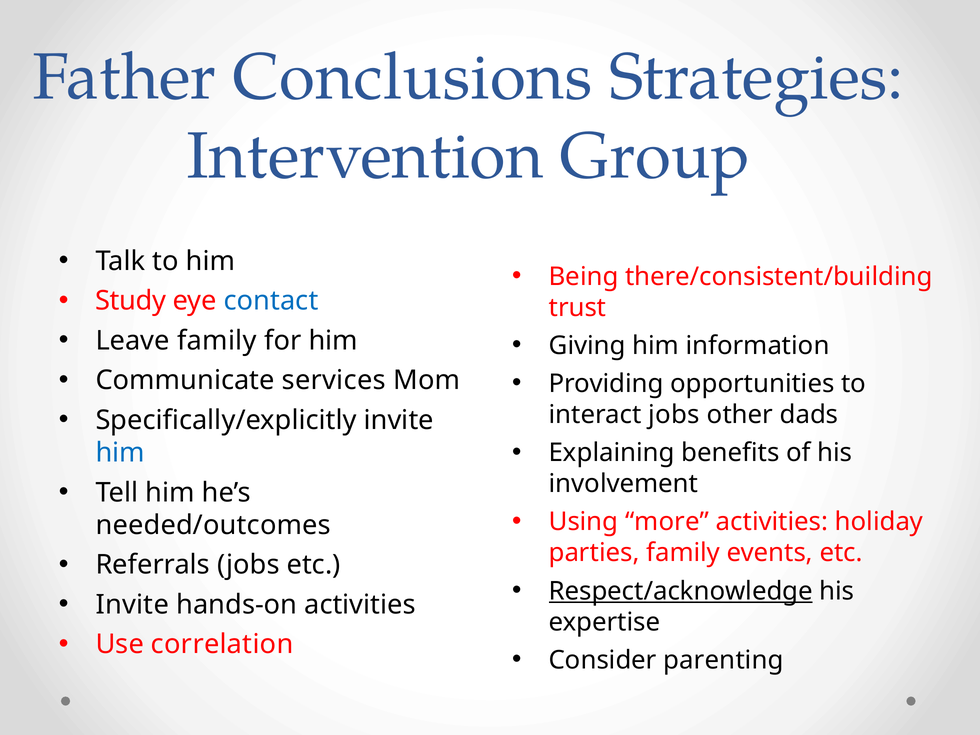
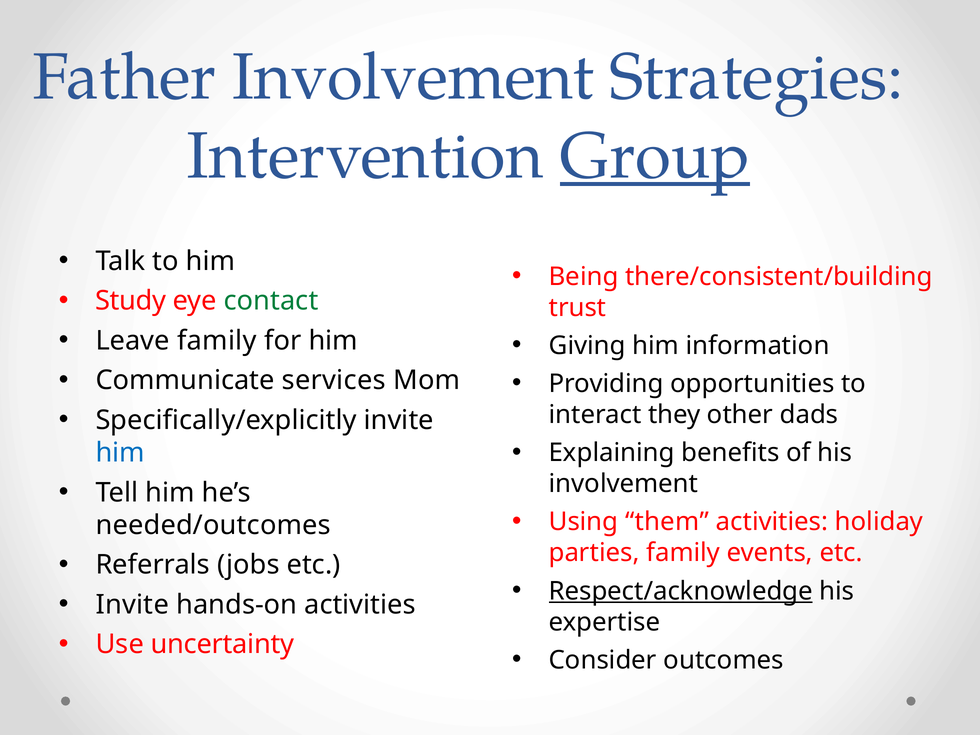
Father Conclusions: Conclusions -> Involvement
Group underline: none -> present
contact colour: blue -> green
interact jobs: jobs -> they
more: more -> them
correlation: correlation -> uncertainty
parenting: parenting -> outcomes
